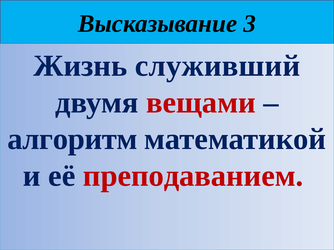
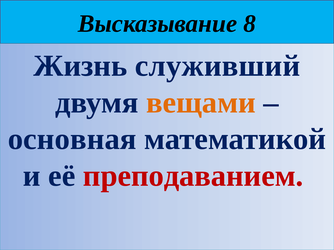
3: 3 -> 8
вещами colour: red -> orange
алгоритм: алгоритм -> основная
